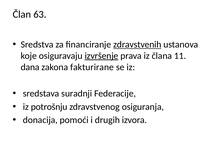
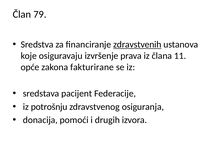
63: 63 -> 79
izvršenje underline: present -> none
dana: dana -> opće
suradnji: suradnji -> pacijent
